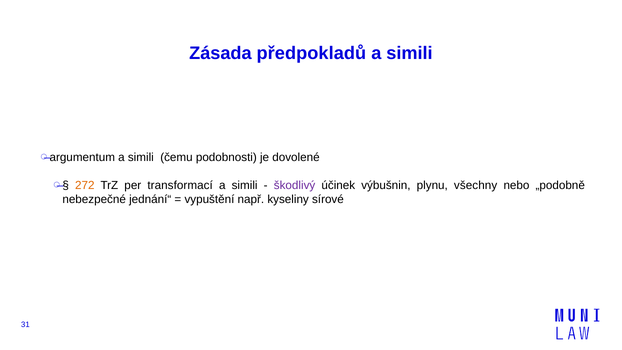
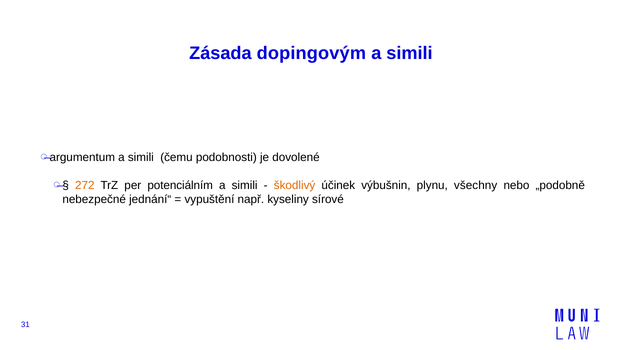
předpokladů: předpokladů -> dopingovým
transformací: transformací -> potenciálním
škodlivý colour: purple -> orange
